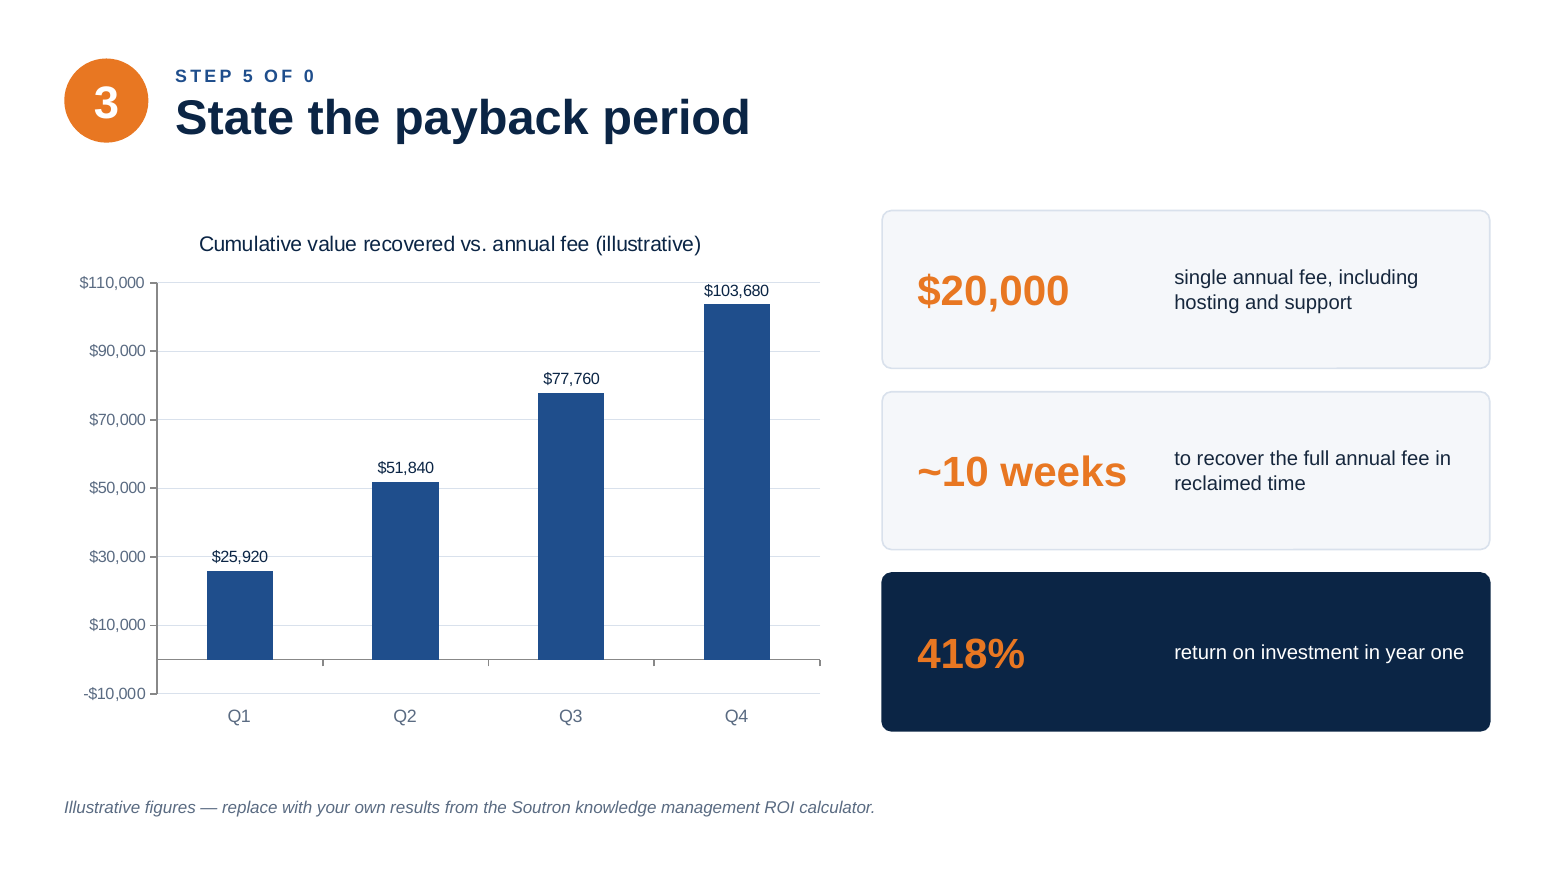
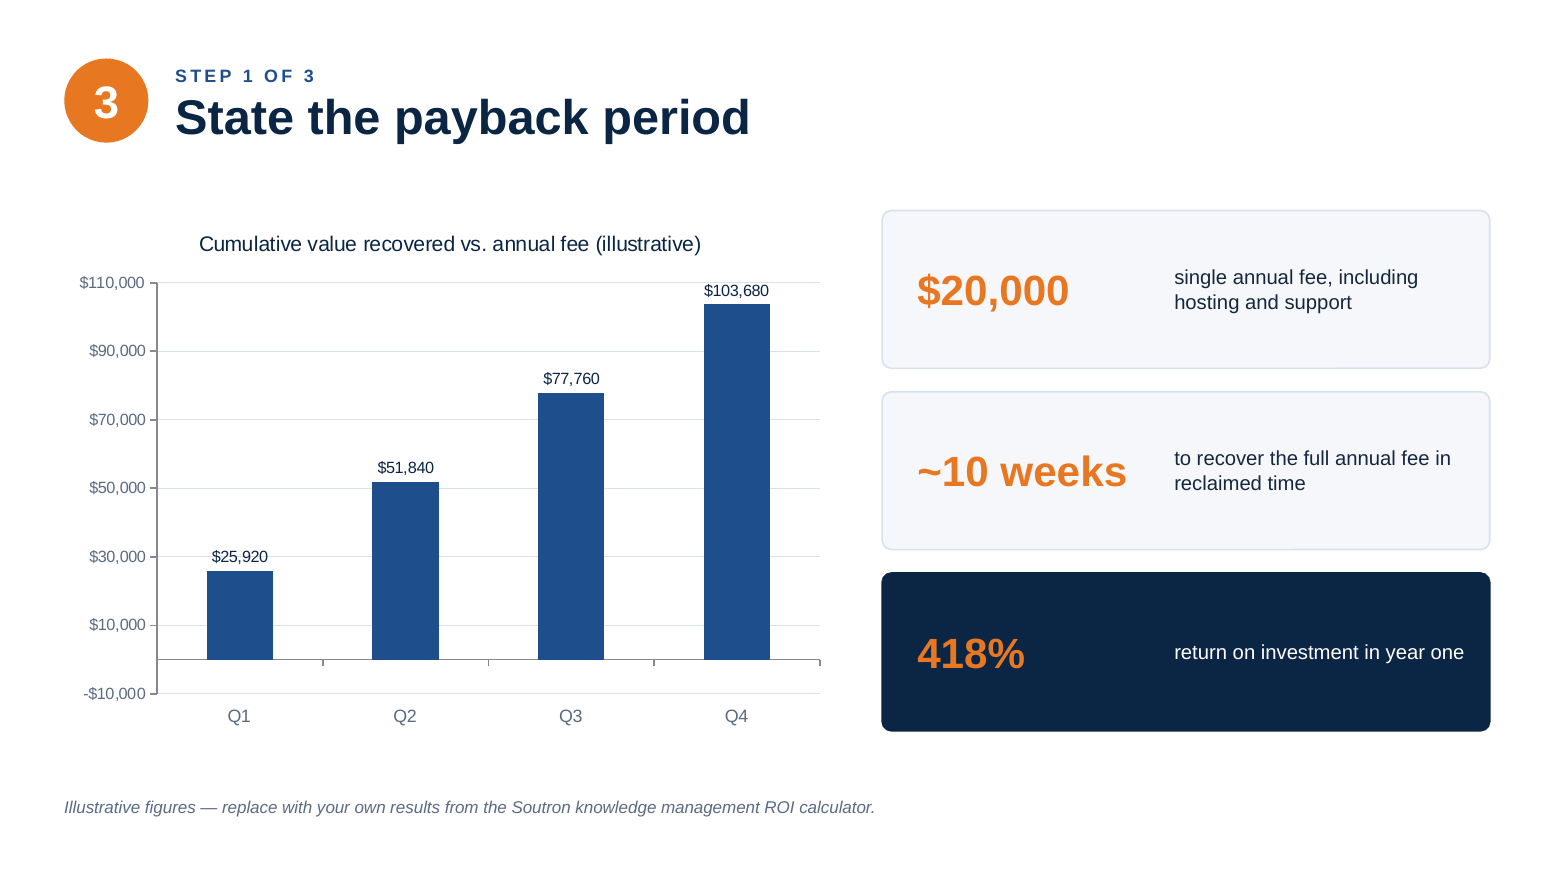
5: 5 -> 1
OF 0: 0 -> 3
